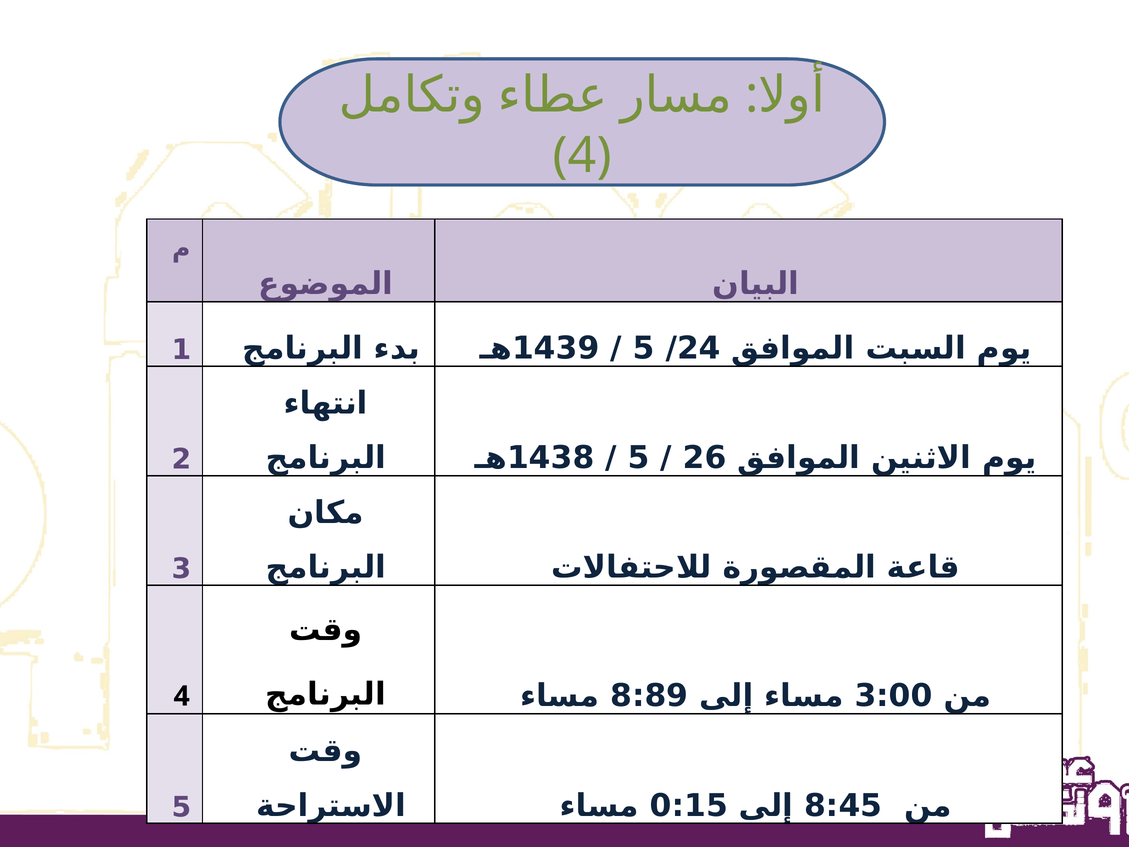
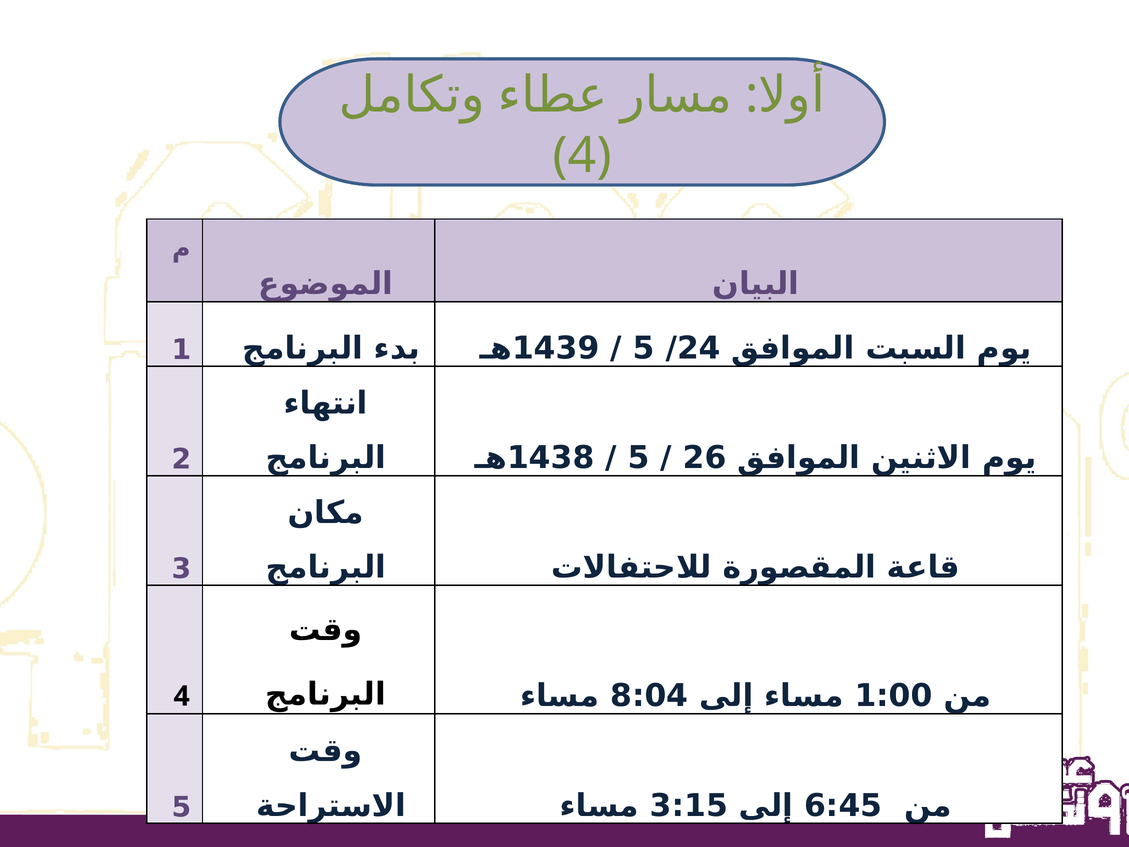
8:89: 8:89 -> 8:04
3:00: 3:00 -> 1:00
0:15: 0:15 -> 3:15
8:45: 8:45 -> 6:45
